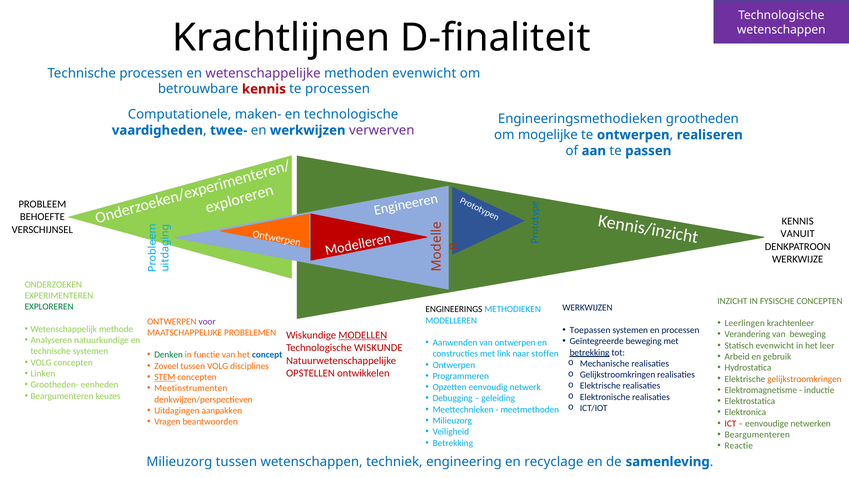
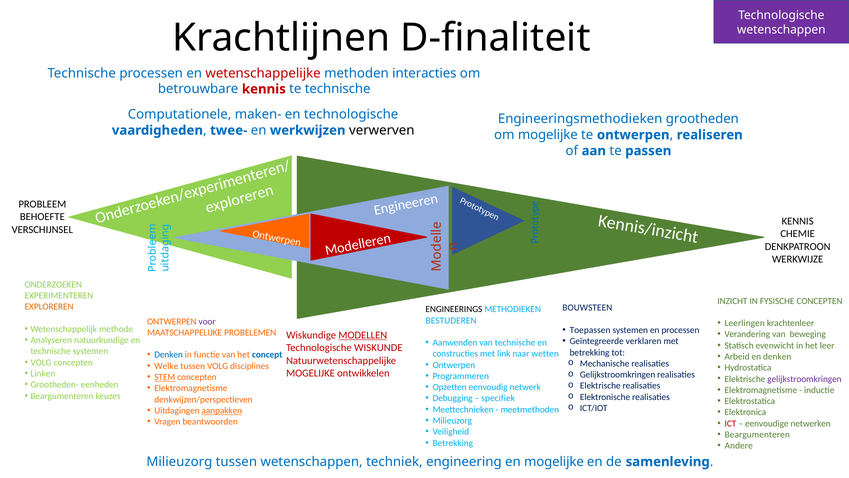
wetenschappelijke colour: purple -> red
methoden evenwicht: evenwicht -> interacties
te processen: processen -> technische
verwerven colour: purple -> black
VANUIT: VANUIT -> CHEMIE
EXPLOREREN colour: green -> orange
WERKWIJZEN at (587, 308): WERKWIJZEN -> BOUWSTEEN
MODELLEREN at (451, 320): MODELLEREN -> BESTUDEREN
Geïntegreerde beweging: beweging -> verklaren
van ontwerpen: ontwerpen -> technische
betrekking at (590, 352) underline: present -> none
Denken at (169, 355) colour: green -> blue
stoffen: stoffen -> wetten
en gebruik: gebruik -> denken
Zoveel: Zoveel -> Welke
OPSTELLEN at (310, 373): OPSTELLEN -> MOGELIJKE
gelijkstroomkringen at (804, 379) colour: orange -> purple
Meetinstrumenten at (191, 388): Meetinstrumenten -> Elektromagnetisme
geleiding: geleiding -> specifiek
aanpakken underline: none -> present
Reactie: Reactie -> Andere
en recyclage: recyclage -> mogelijke
